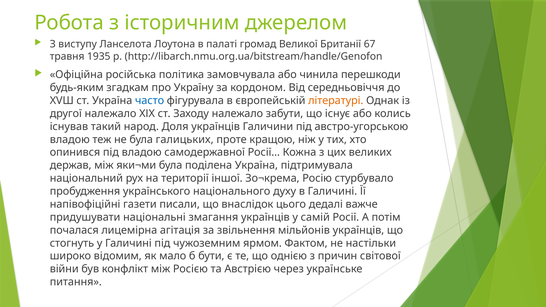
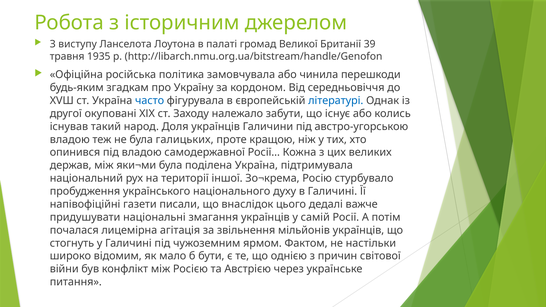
67: 67 -> 39
літературі colour: orange -> blue
другої належало: належало -> окуповані
